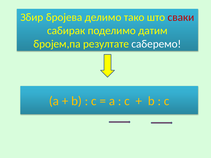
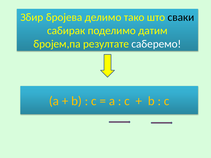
сваки colour: red -> black
